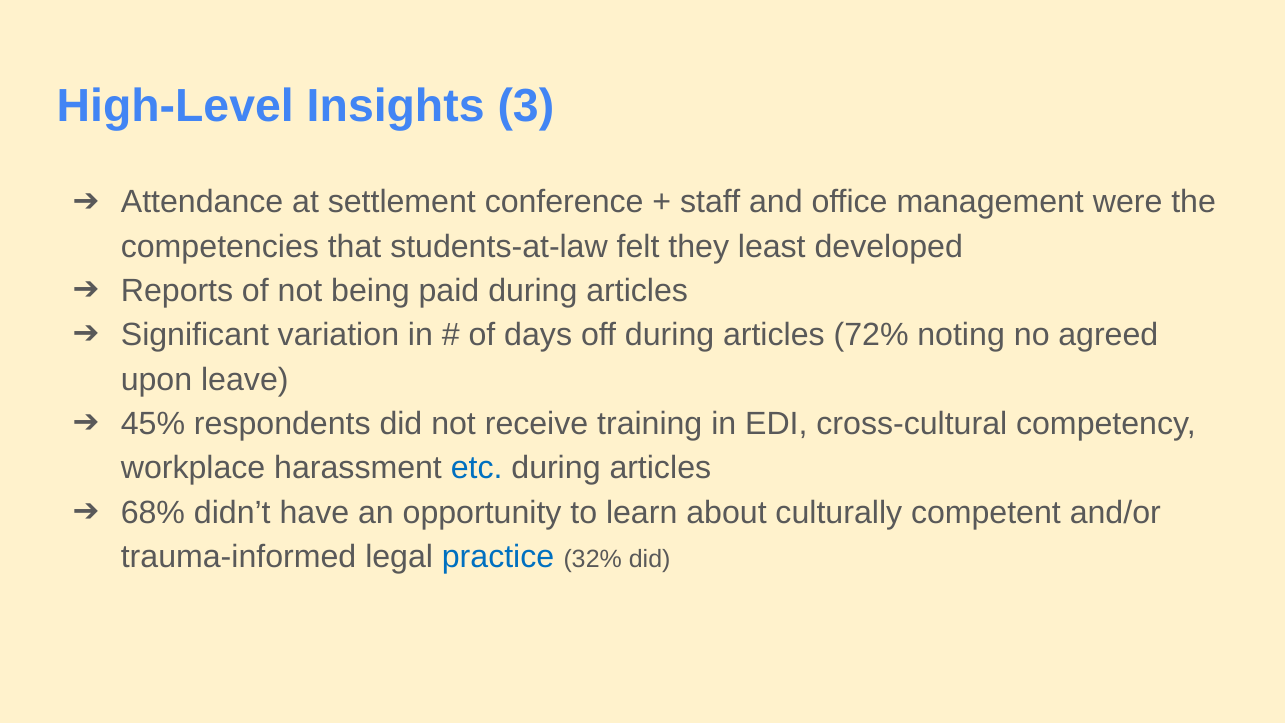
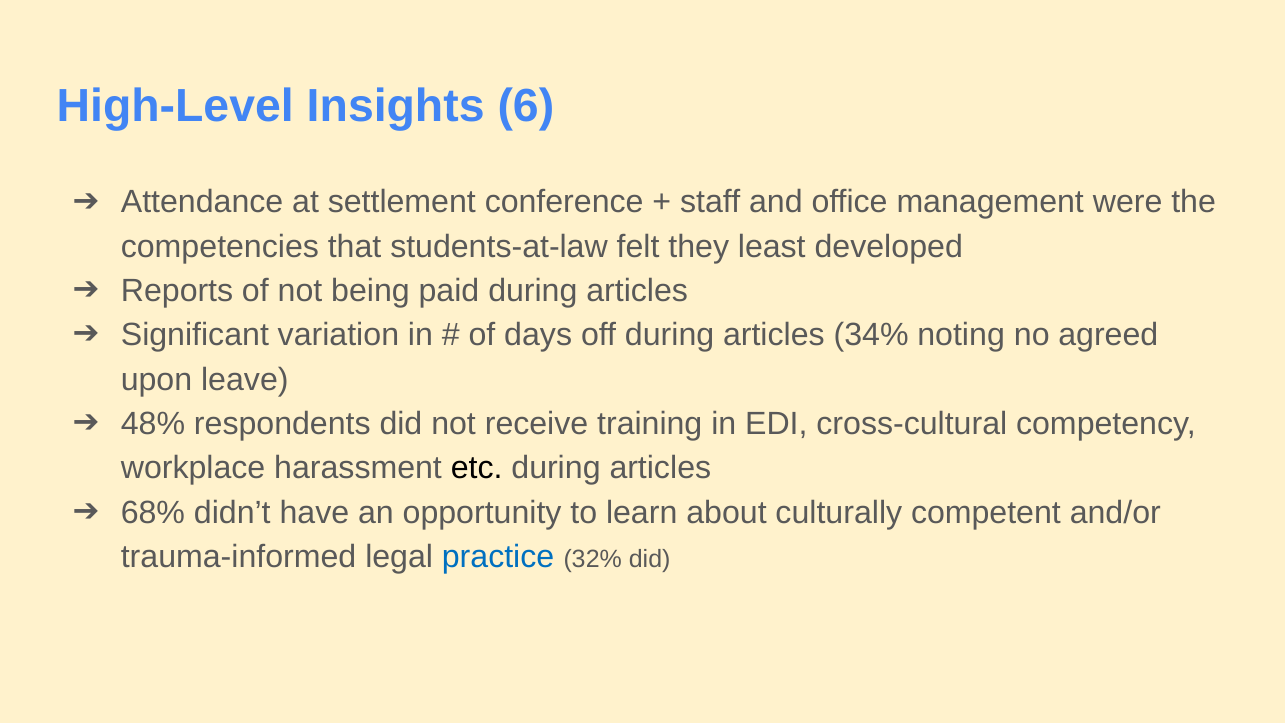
3: 3 -> 6
72%: 72% -> 34%
45%: 45% -> 48%
etc colour: blue -> black
